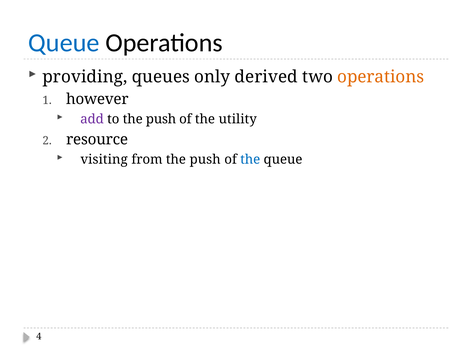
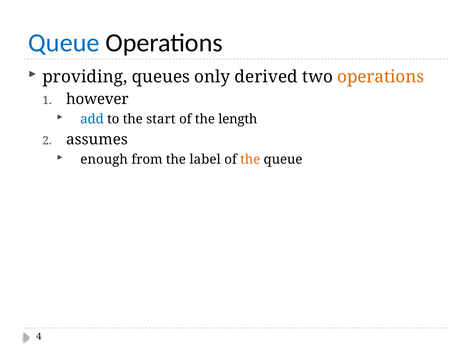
add colour: purple -> blue
to the push: push -> start
utility: utility -> length
resource: resource -> assumes
visiting: visiting -> enough
from the push: push -> label
the at (250, 160) colour: blue -> orange
